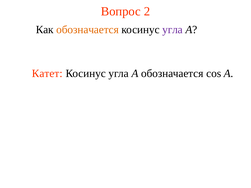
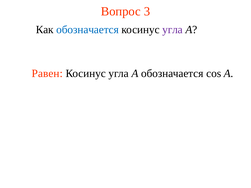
2: 2 -> 3
обозначается at (88, 30) colour: orange -> blue
Катет: Катет -> Равен
